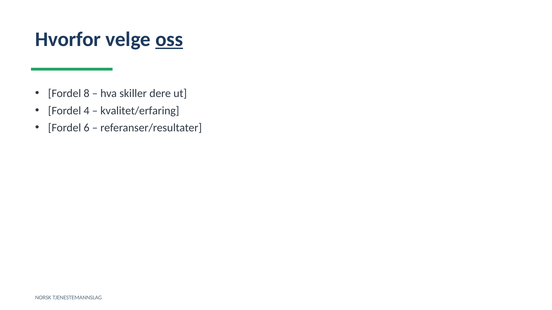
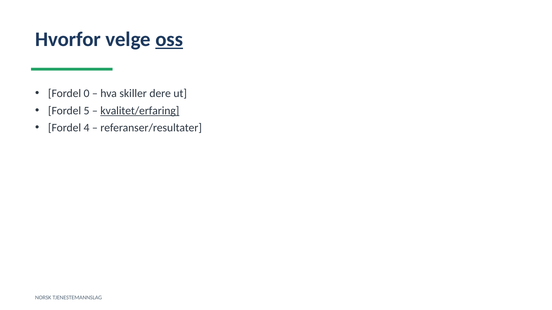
8: 8 -> 0
4: 4 -> 5
kvalitet/erfaring underline: none -> present
6: 6 -> 4
